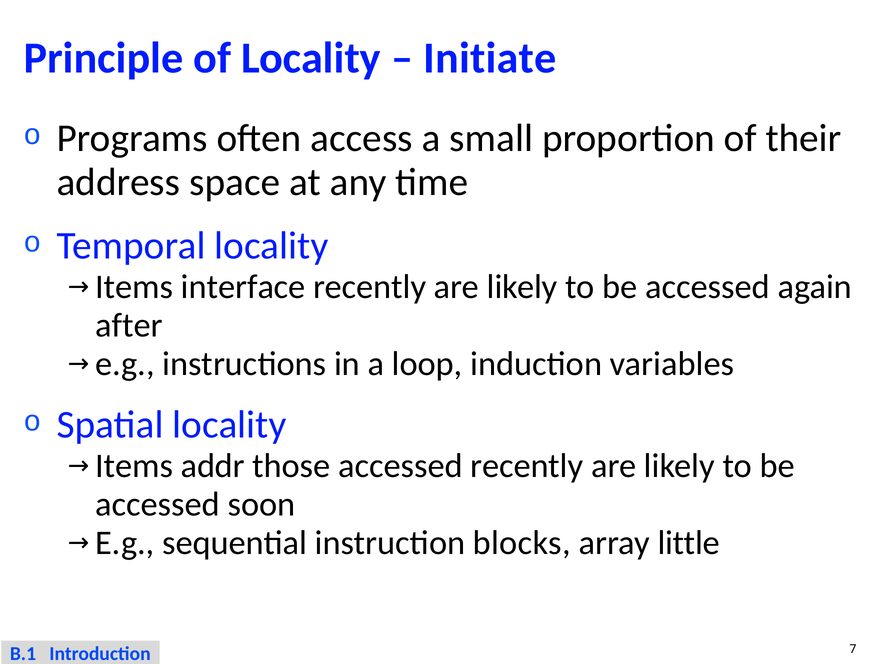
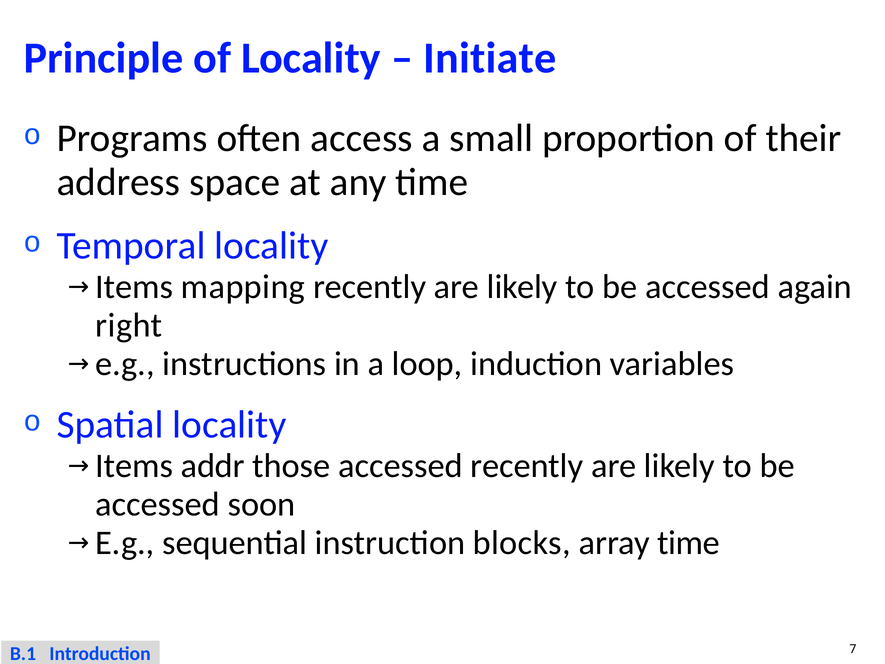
interface: interface -> mapping
after: after -> right
array little: little -> time
